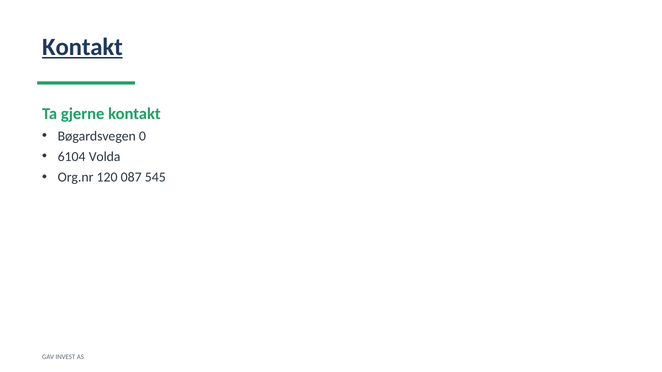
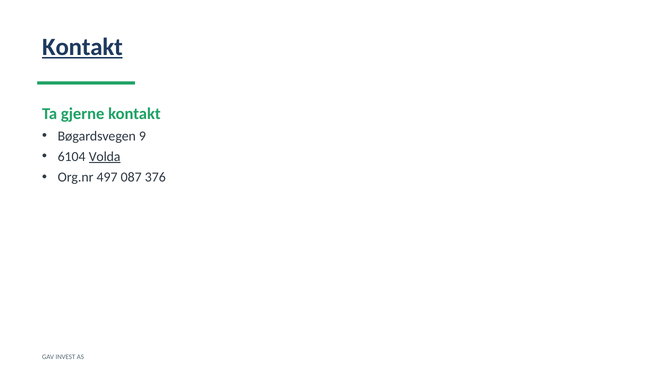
0: 0 -> 9
Volda underline: none -> present
120: 120 -> 497
545: 545 -> 376
